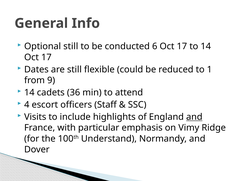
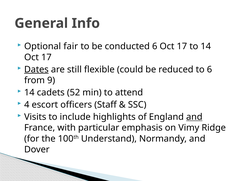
Optional still: still -> fair
Dates underline: none -> present
to 1: 1 -> 6
36: 36 -> 52
